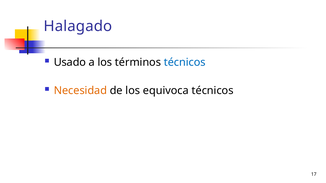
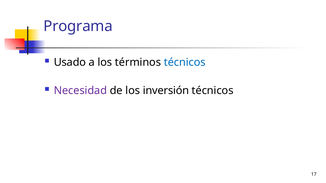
Halagado: Halagado -> Programa
Necesidad colour: orange -> purple
equivoca: equivoca -> inversión
